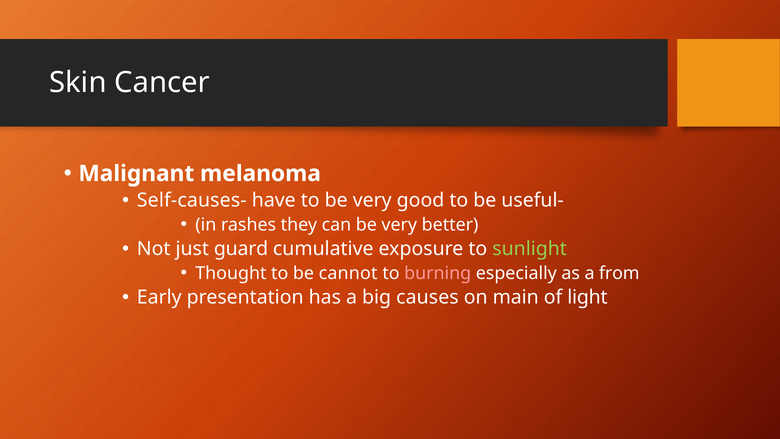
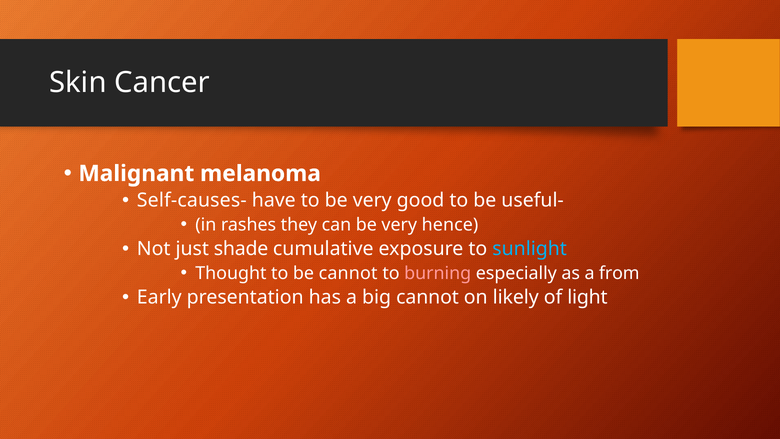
better: better -> hence
guard: guard -> shade
sunlight colour: light green -> light blue
big causes: causes -> cannot
main: main -> likely
